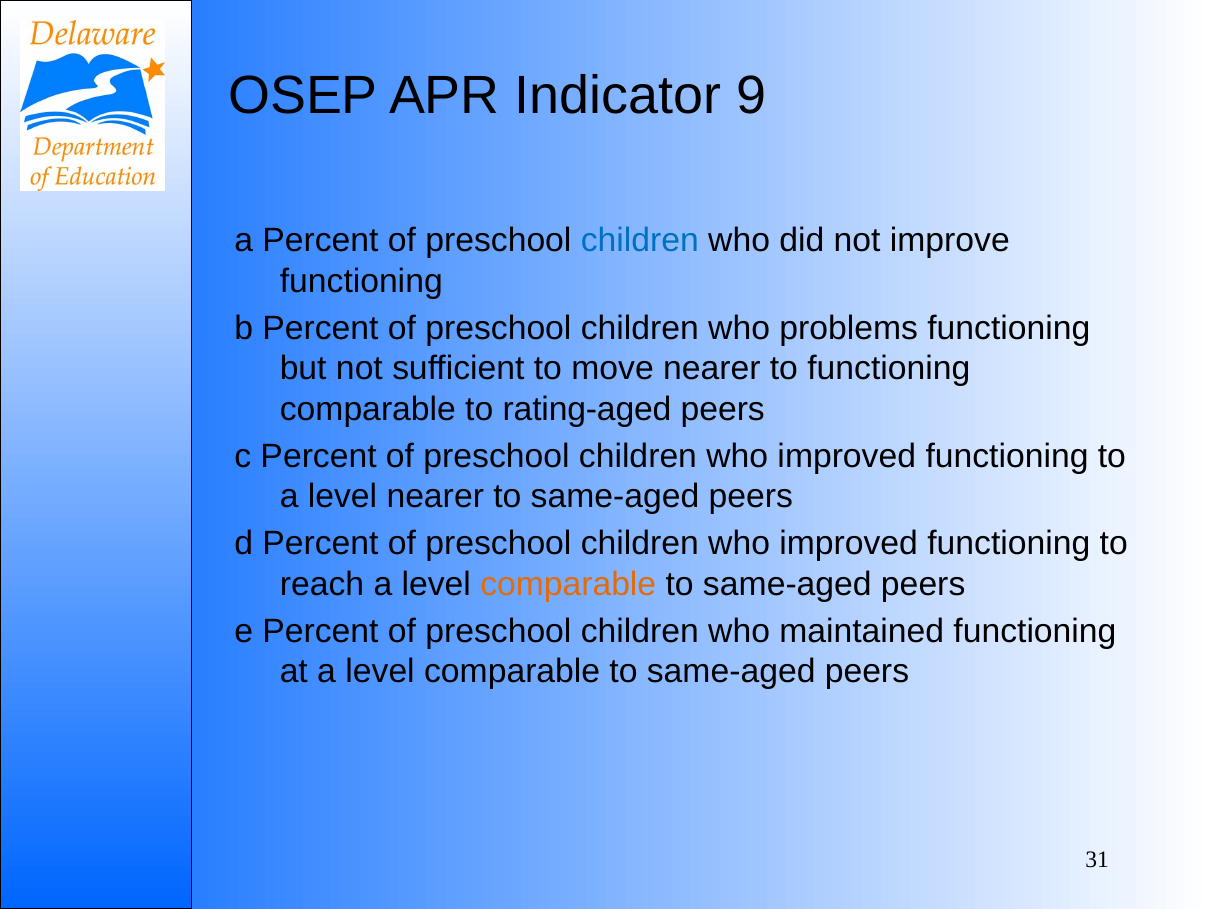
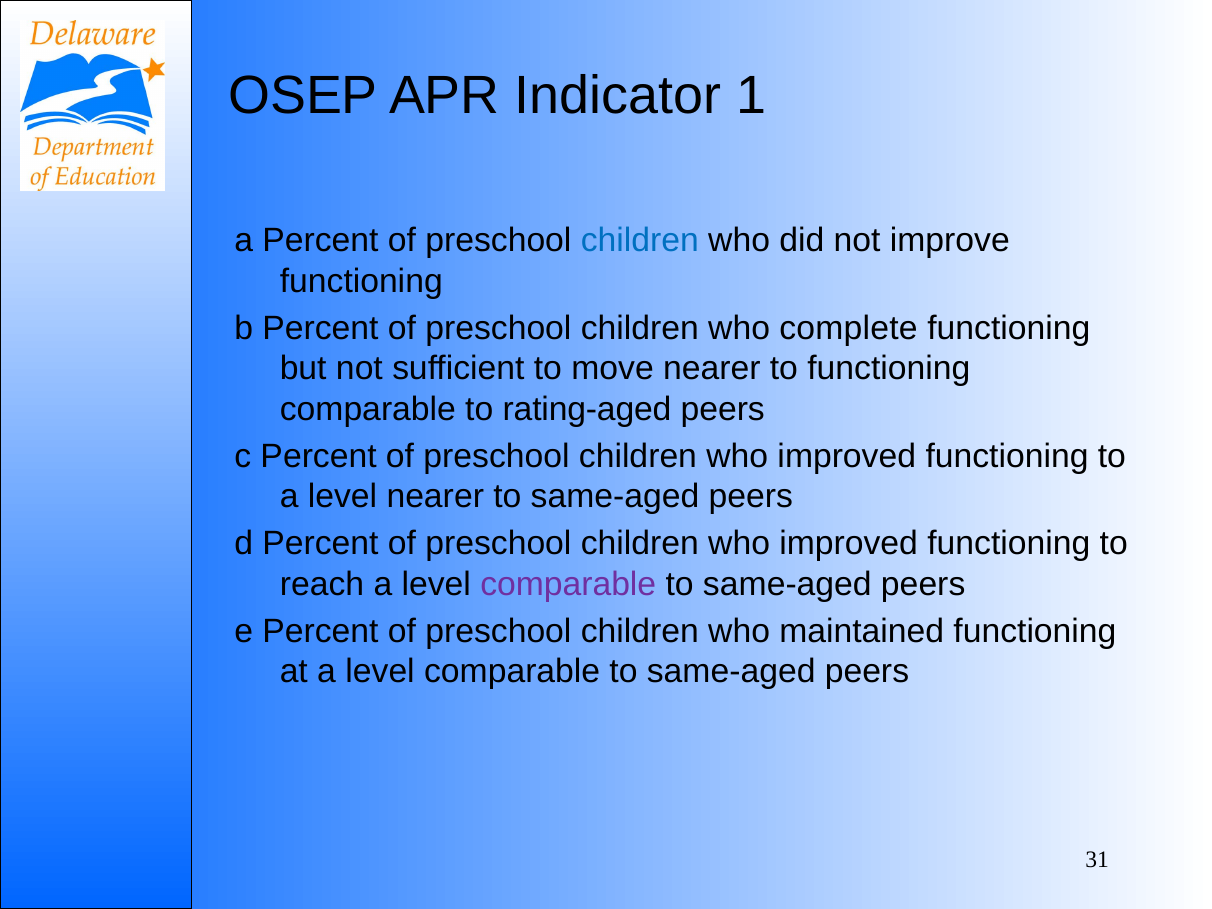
9: 9 -> 1
problems: problems -> complete
comparable at (568, 584) colour: orange -> purple
